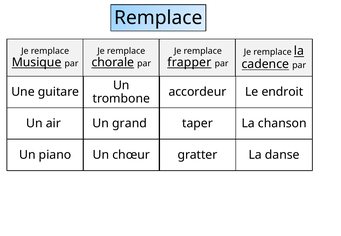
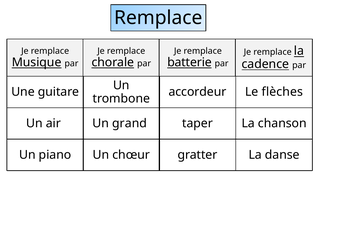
frapper: frapper -> batterie
endroit: endroit -> flèches
